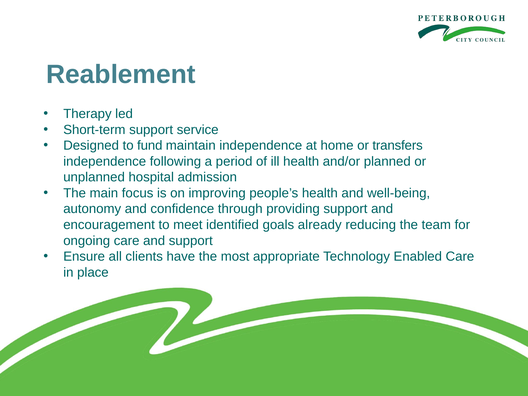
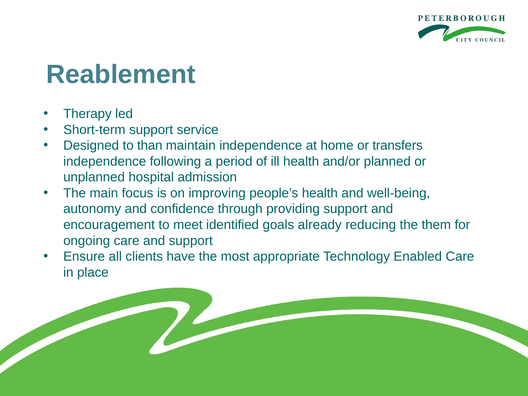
fund: fund -> than
team: team -> them
